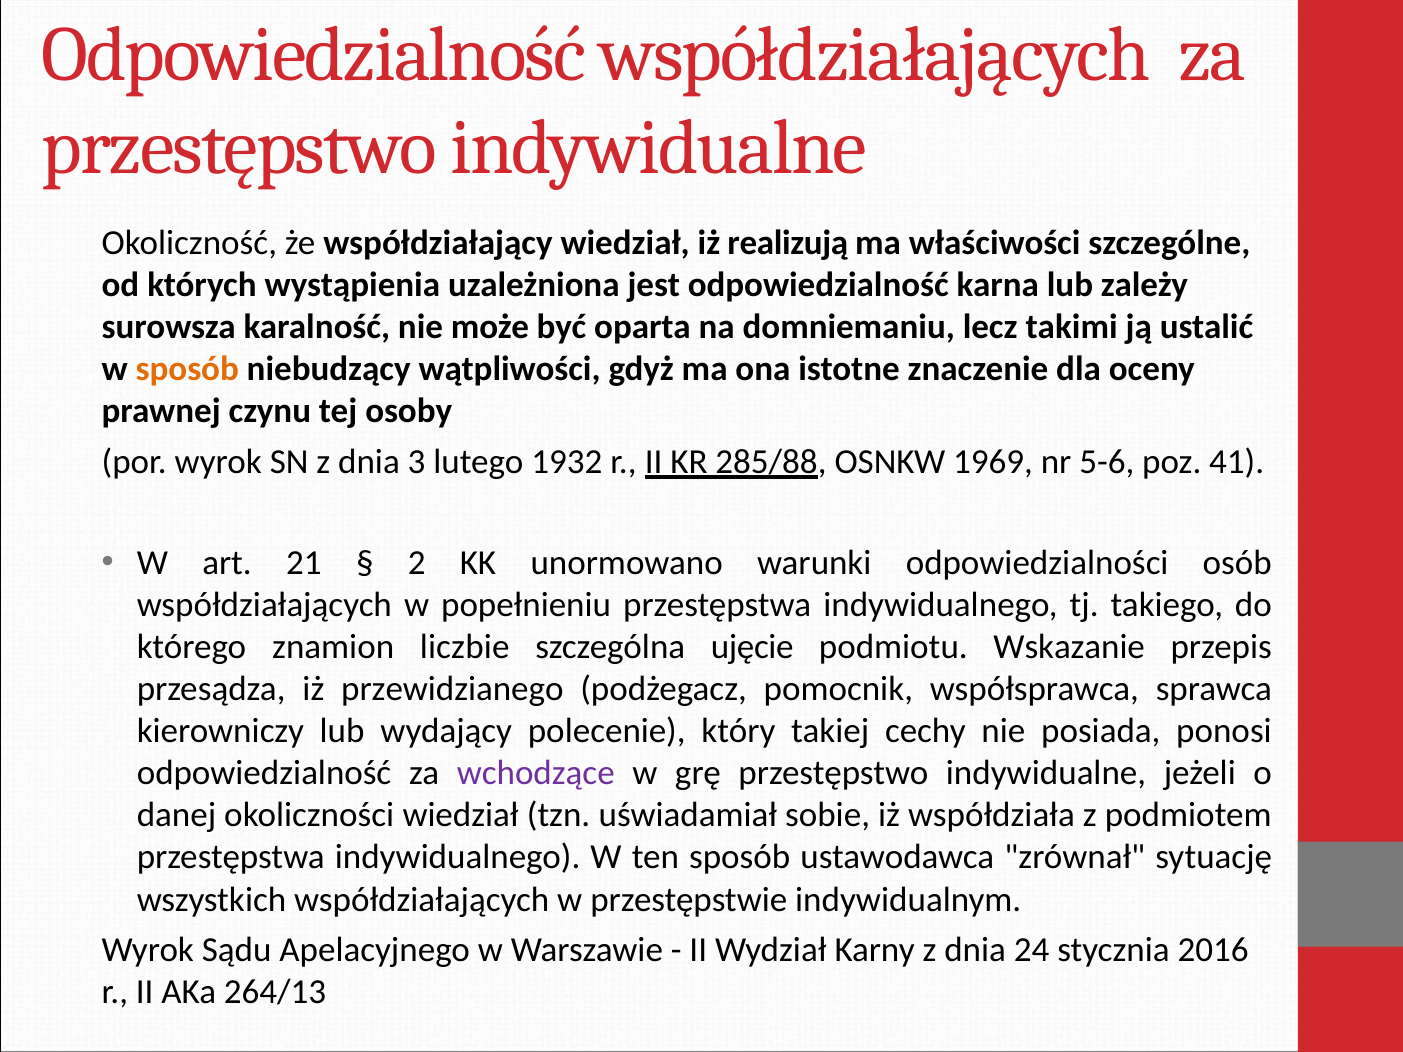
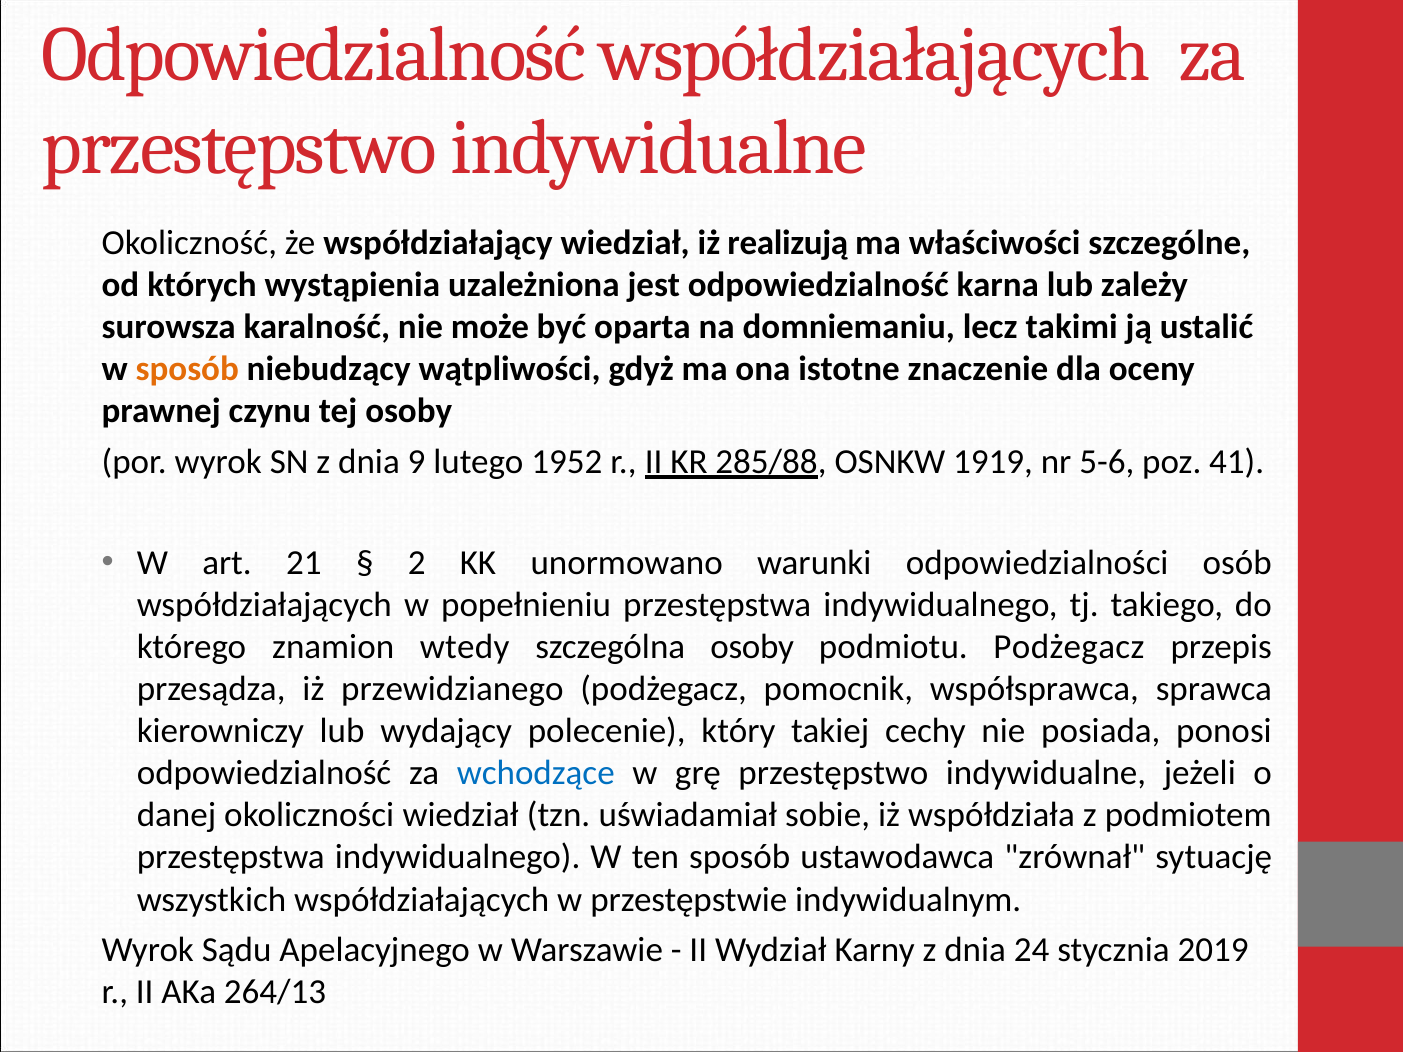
3: 3 -> 9
1932: 1932 -> 1952
1969: 1969 -> 1919
liczbie: liczbie -> wtedy
szczególna ujęcie: ujęcie -> osoby
podmiotu Wskazanie: Wskazanie -> Podżegacz
wchodzące colour: purple -> blue
2016: 2016 -> 2019
